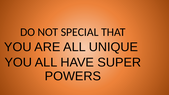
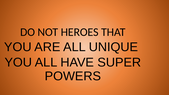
SPECIAL: SPECIAL -> HEROES
